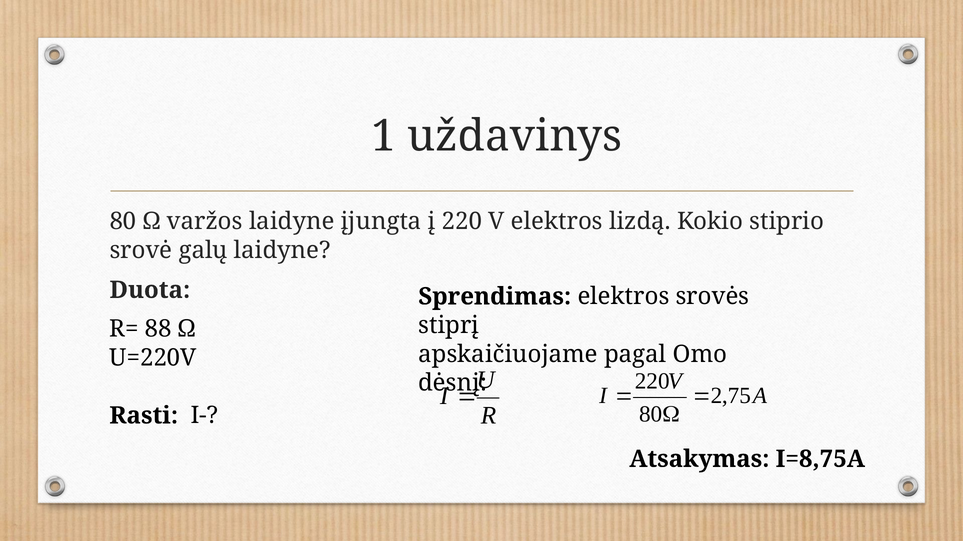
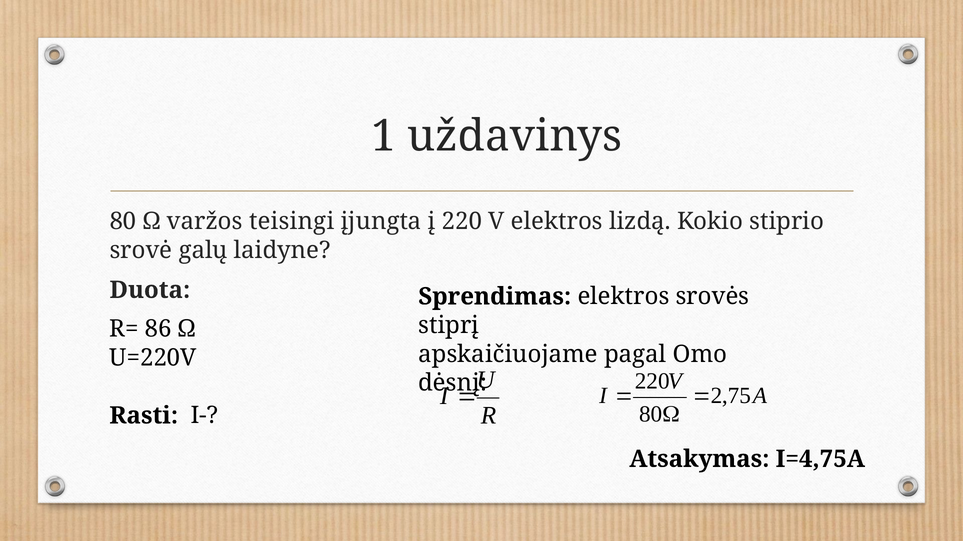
varžos laidyne: laidyne -> teisingi
88: 88 -> 86
I=8,75A: I=8,75A -> I=4,75A
